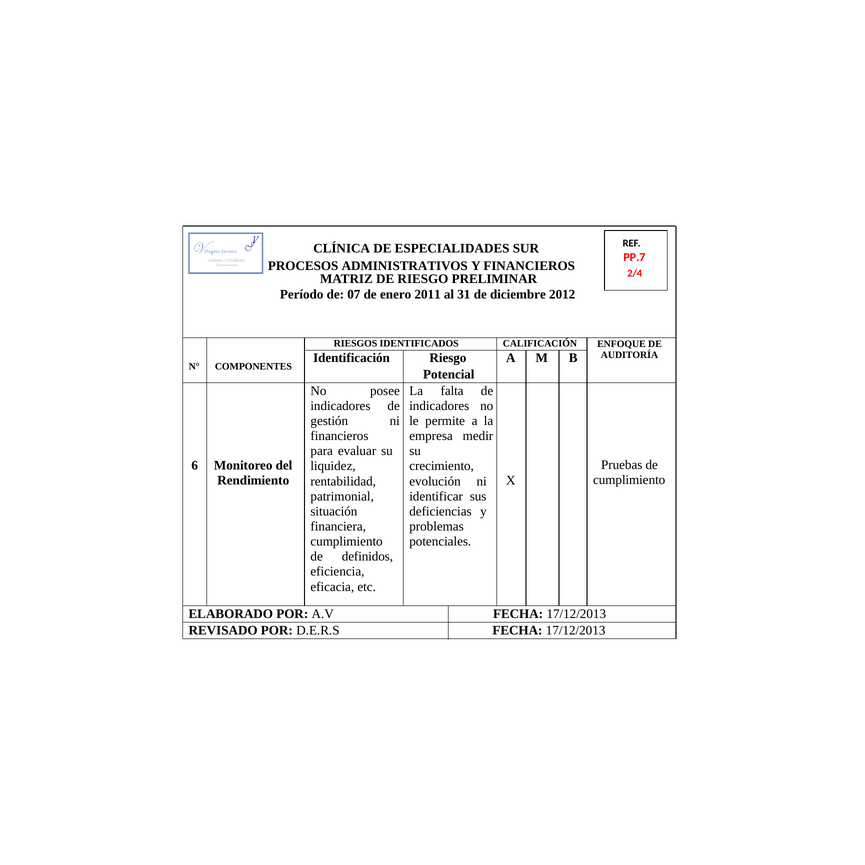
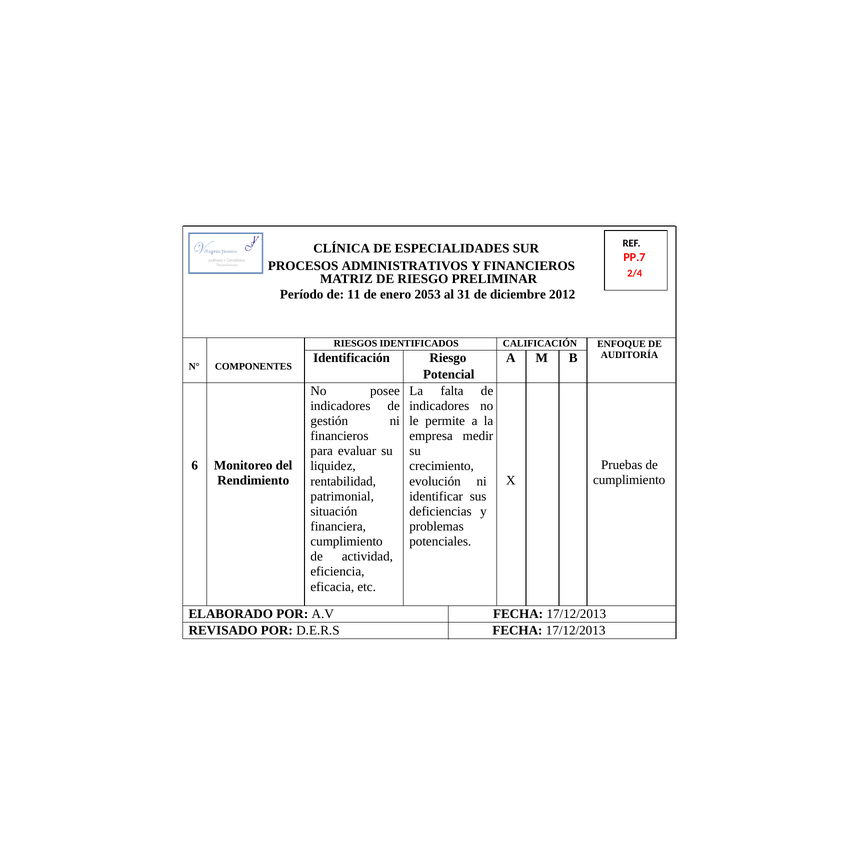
07: 07 -> 11
2011: 2011 -> 2053
definidos: definidos -> actividad
